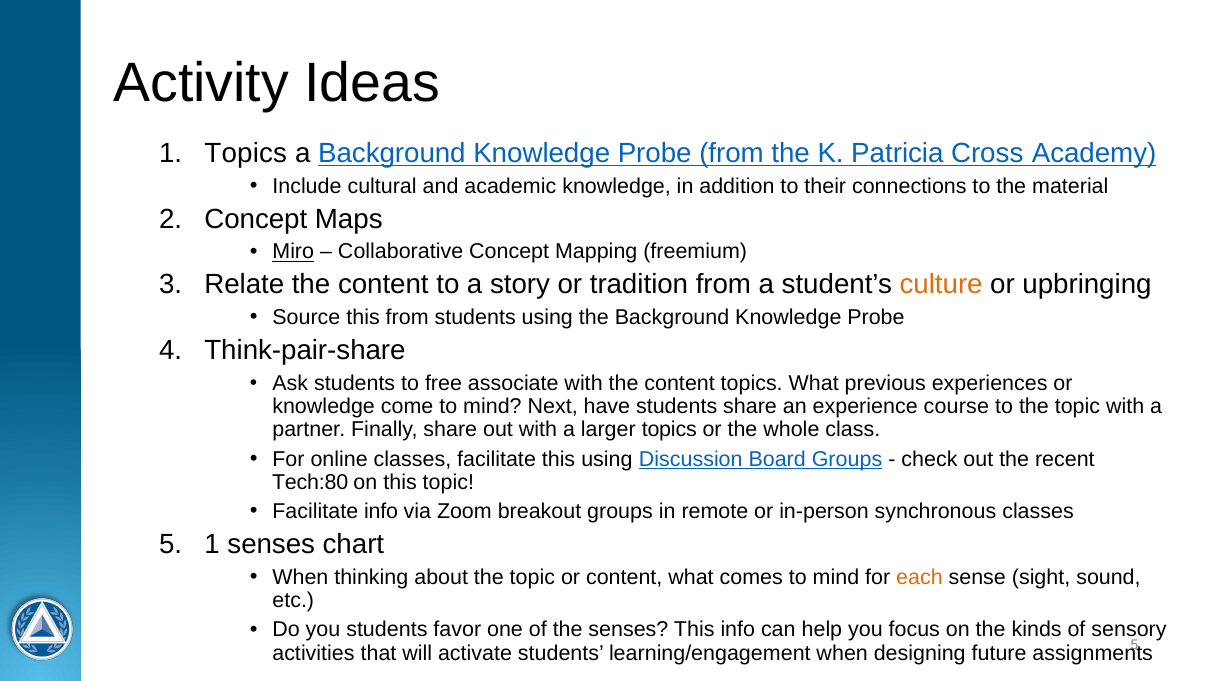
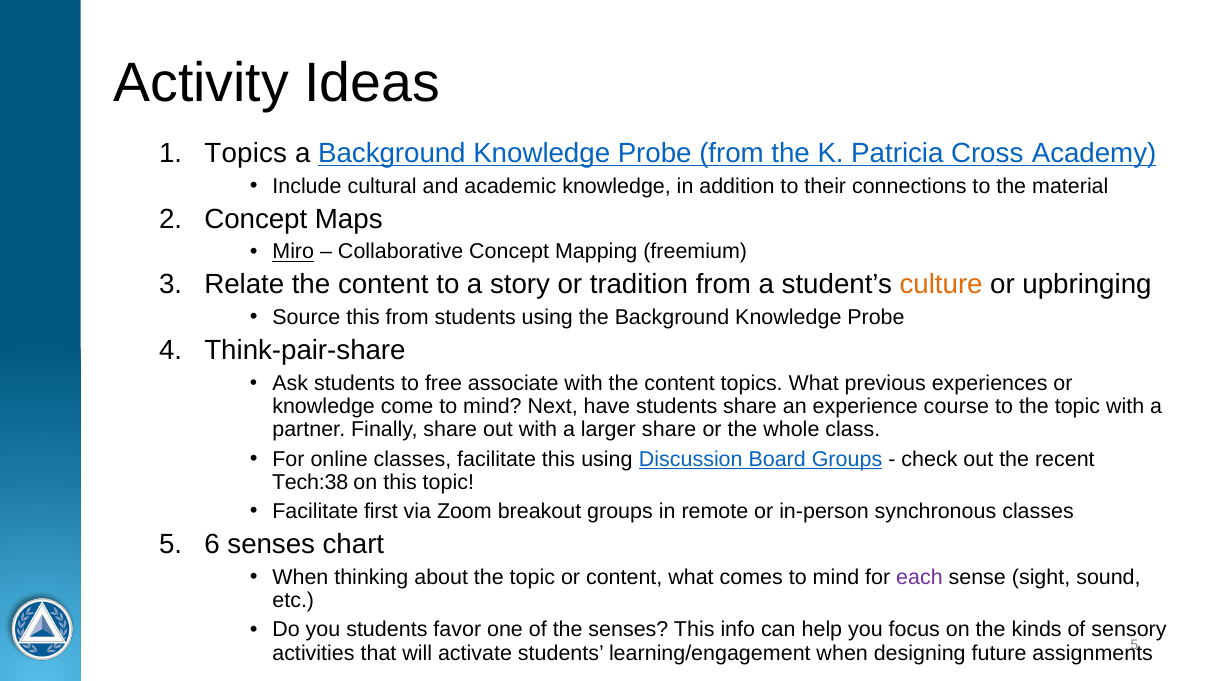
larger topics: topics -> share
Tech:80: Tech:80 -> Tech:38
Facilitate info: info -> first
5 1: 1 -> 6
each colour: orange -> purple
